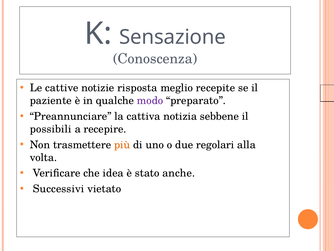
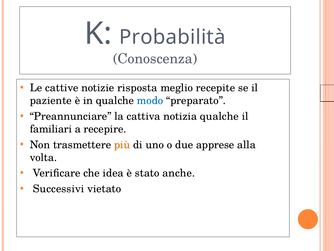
Sensazione: Sensazione -> Probabilità
modo colour: purple -> blue
notizia sebbene: sebbene -> qualche
possibili: possibili -> familiari
regolari: regolari -> apprese
